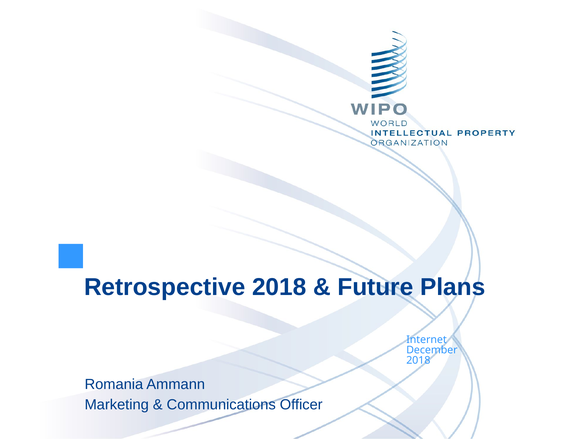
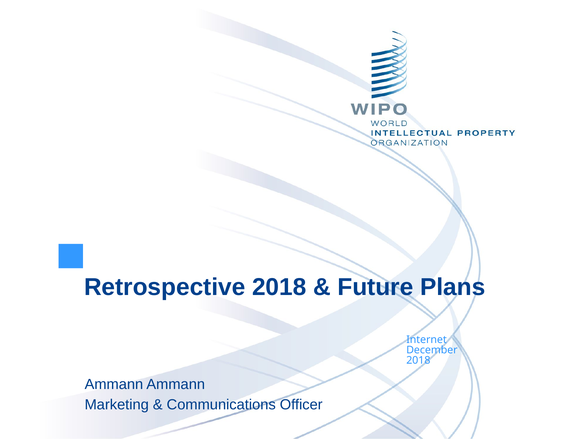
Romania at (114, 385): Romania -> Ammann
